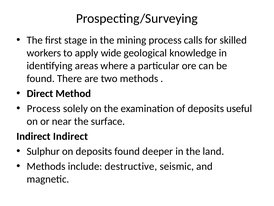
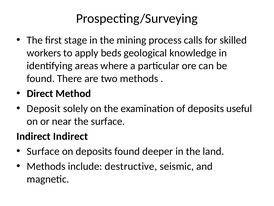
wide: wide -> beds
Process at (44, 108): Process -> Deposit
Sulphur at (43, 151): Sulphur -> Surface
